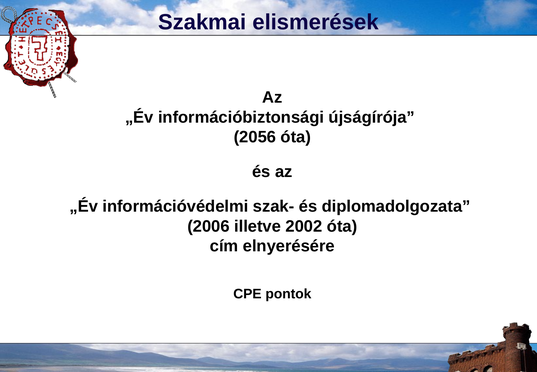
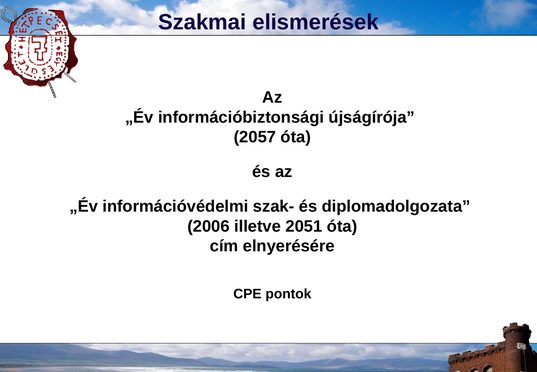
2056: 2056 -> 2057
2002: 2002 -> 2051
